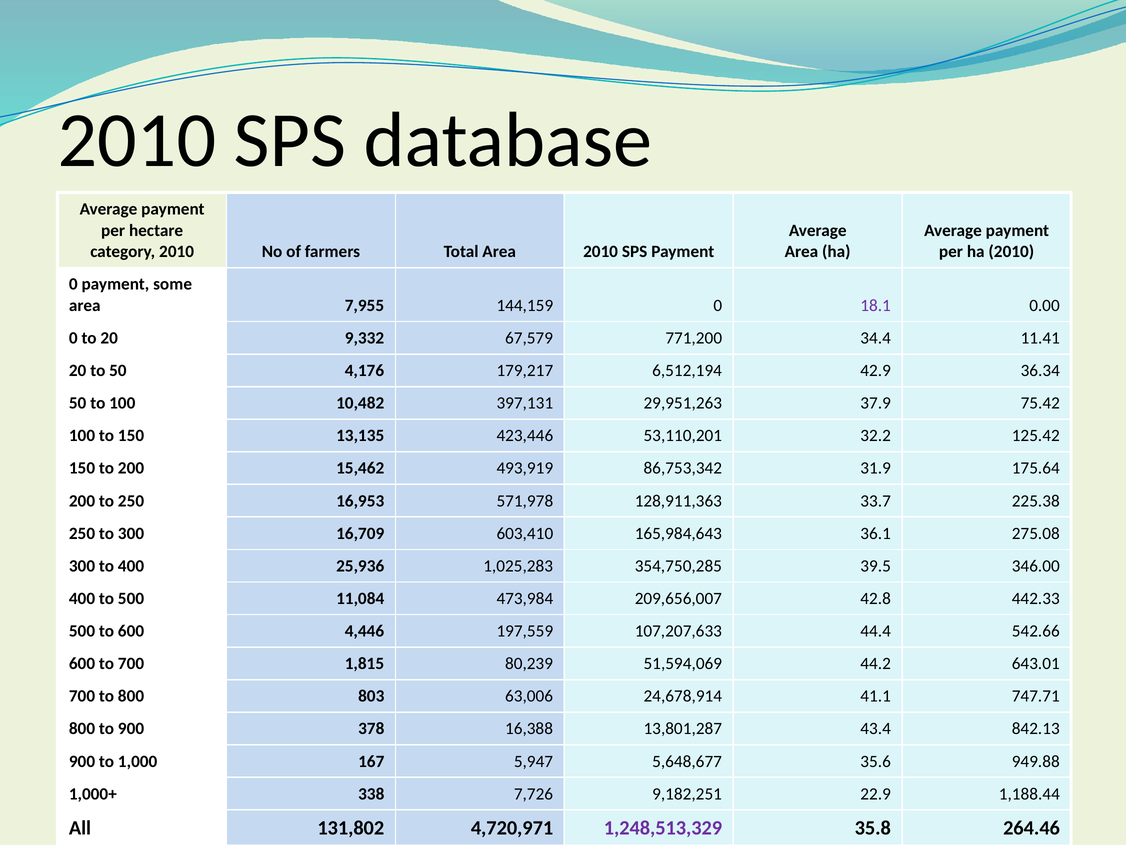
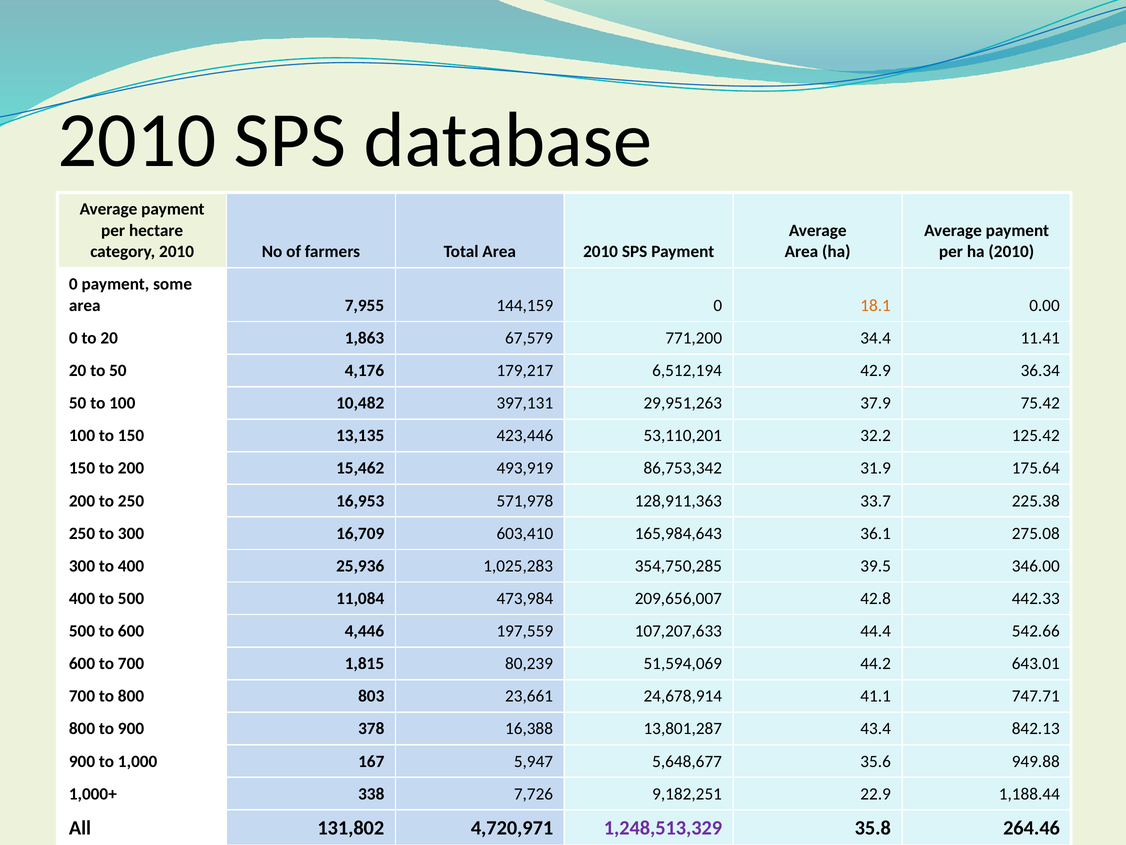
18.1 colour: purple -> orange
9,332: 9,332 -> 1,863
63,006: 63,006 -> 23,661
